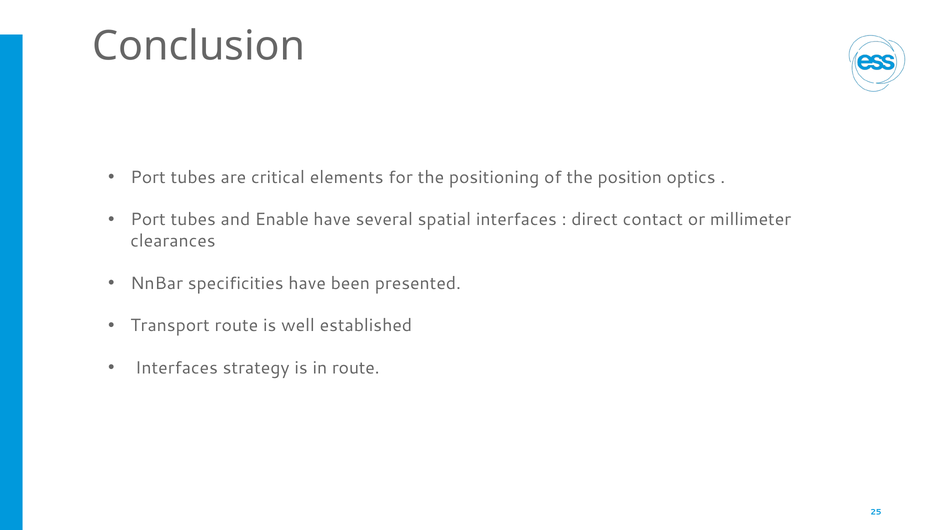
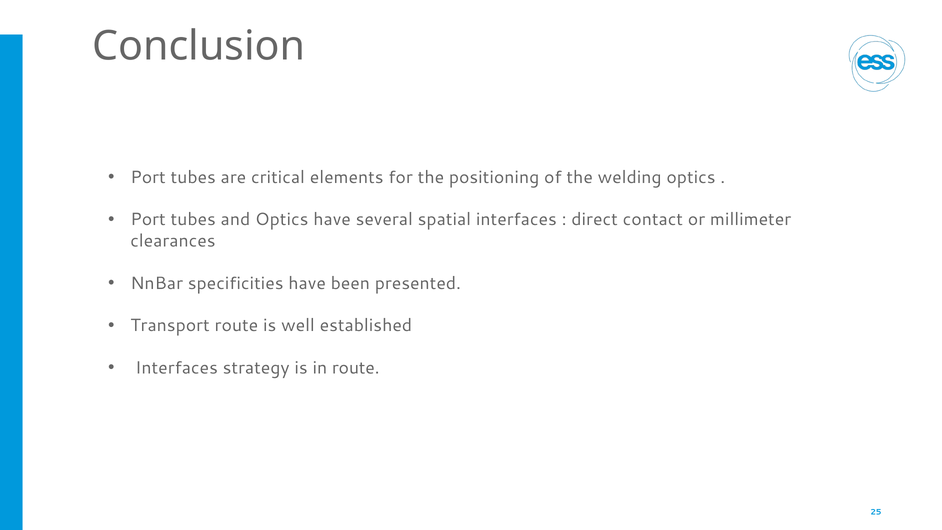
position: position -> welding
and Enable: Enable -> Optics
